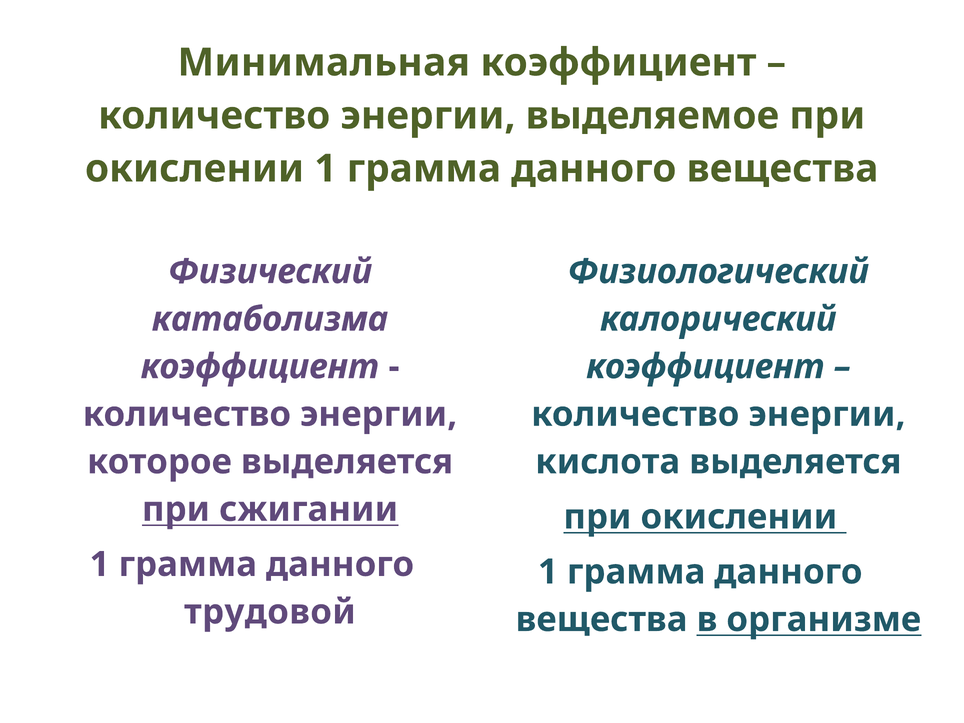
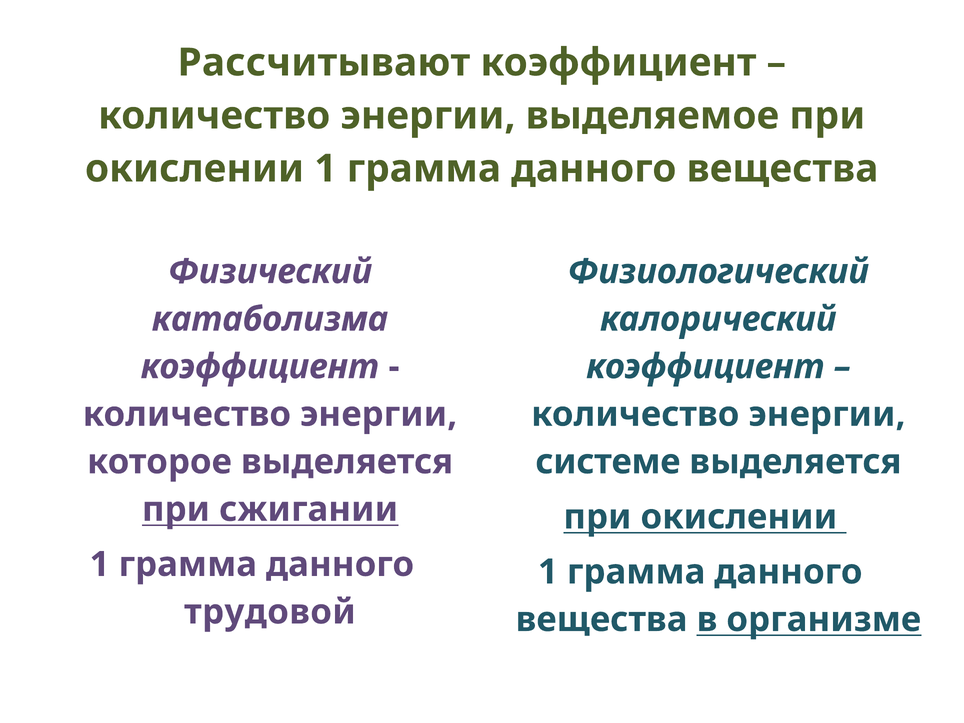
Минимальная: Минимальная -> Рассчитывают
кислота: кислота -> системе
